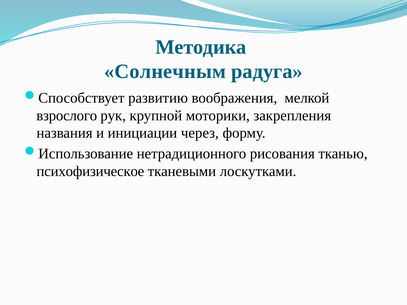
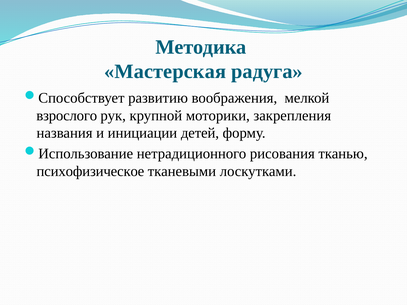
Солнечным: Солнечным -> Мастерская
через: через -> детей
